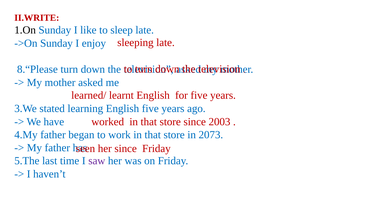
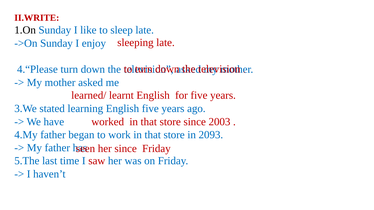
8.“Please: 8.“Please -> 4.“Please
2073: 2073 -> 2093
saw colour: purple -> red
